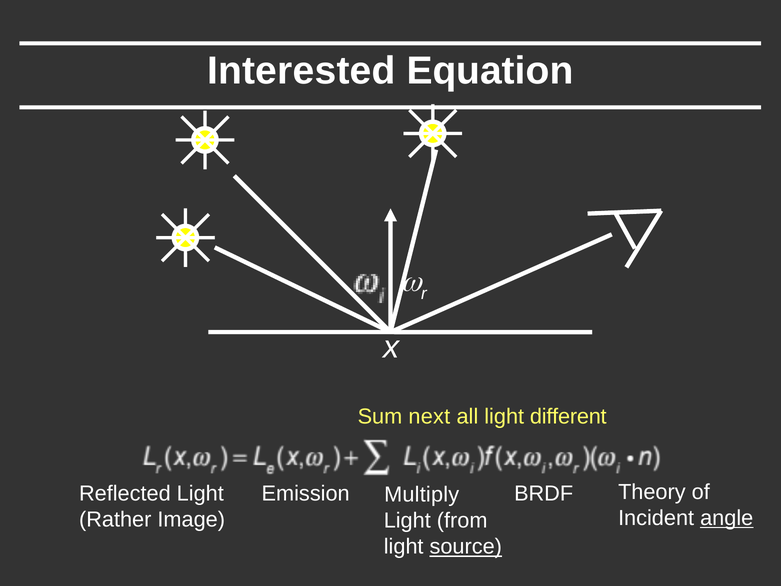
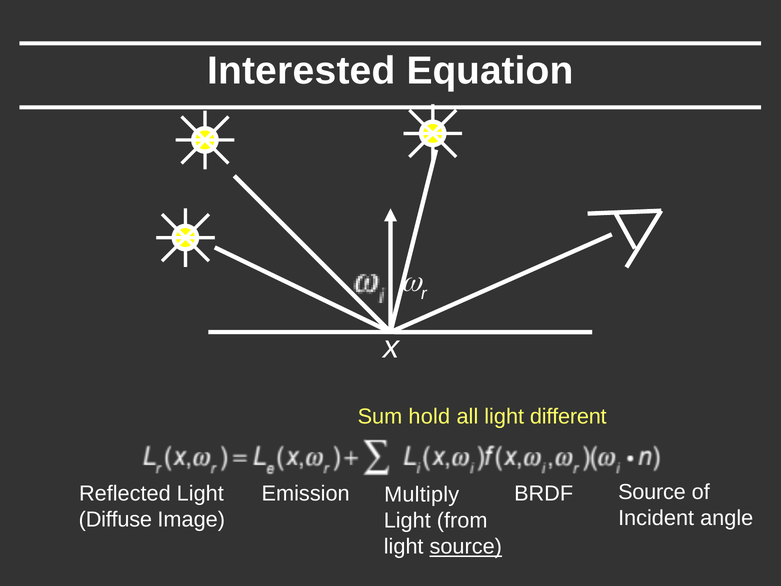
next: next -> hold
BRDF Theory: Theory -> Source
angle underline: present -> none
Rather: Rather -> Diffuse
